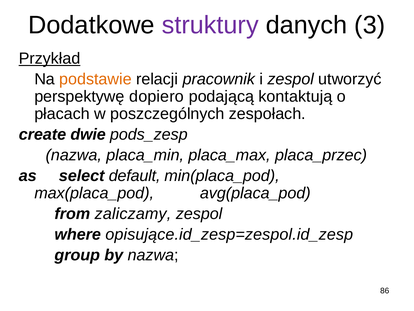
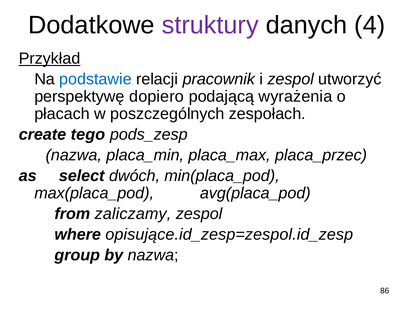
3: 3 -> 4
podstawie colour: orange -> blue
kontaktują: kontaktują -> wyrażenia
dwie: dwie -> tego
default: default -> dwóch
